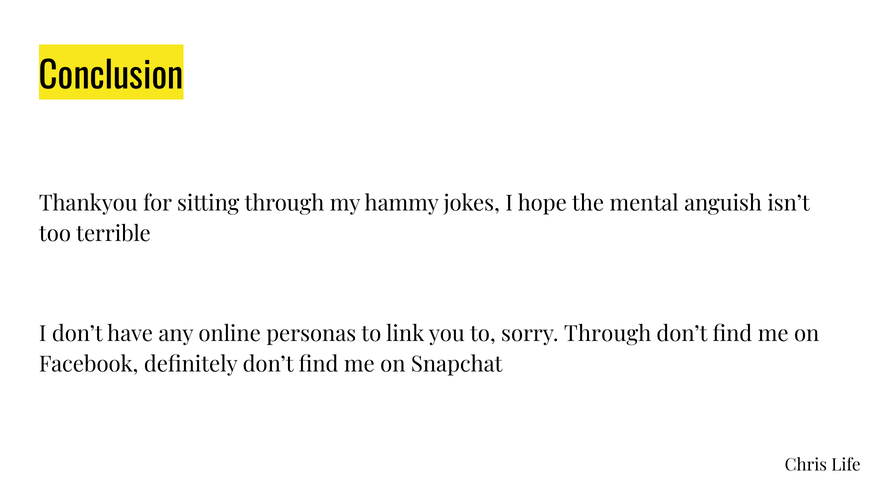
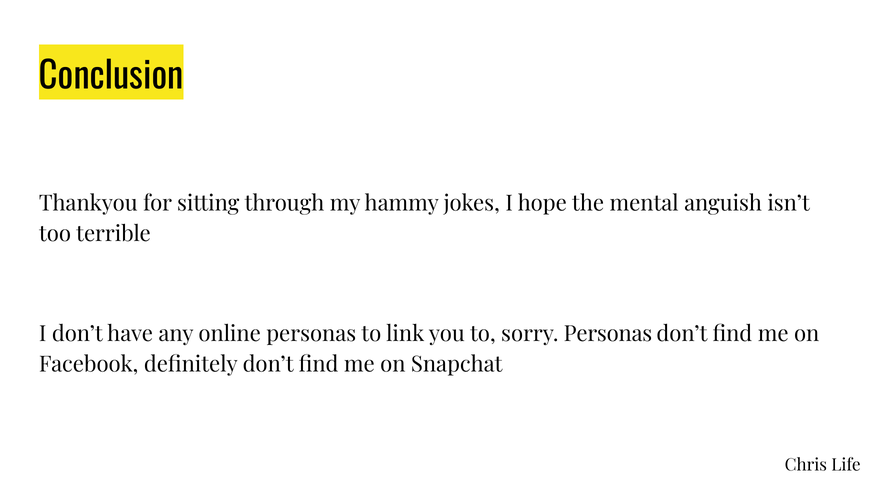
sorry Through: Through -> Personas
